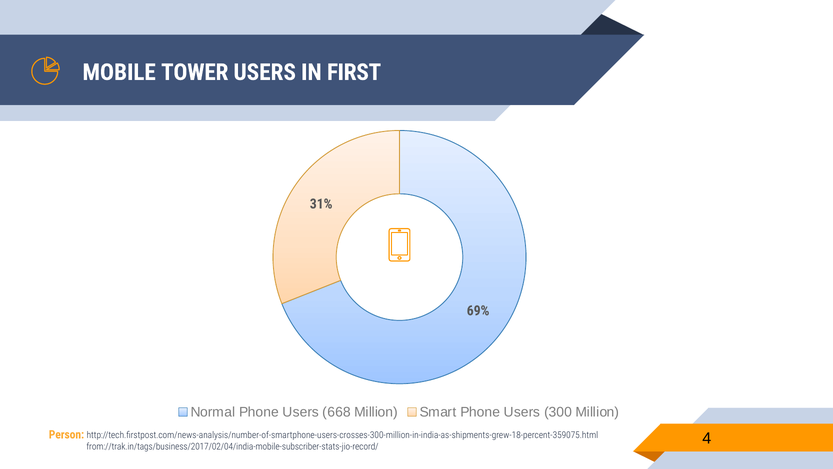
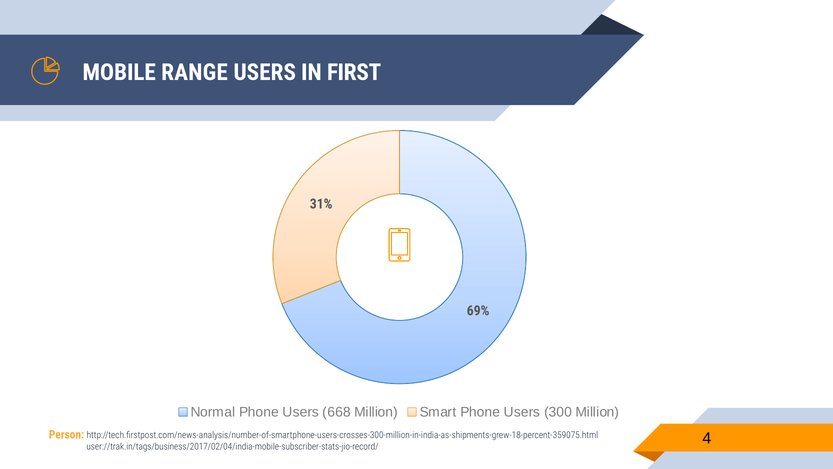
TOWER: TOWER -> RANGE
from://trak.in/tags/business/2017/02/04/india-mobile-subscriber-stats-jio-record/: from://trak.in/tags/business/2017/02/04/india-mobile-subscriber-stats-jio-record/ -> user://trak.in/tags/business/2017/02/04/india-mobile-subscriber-stats-jio-record/
